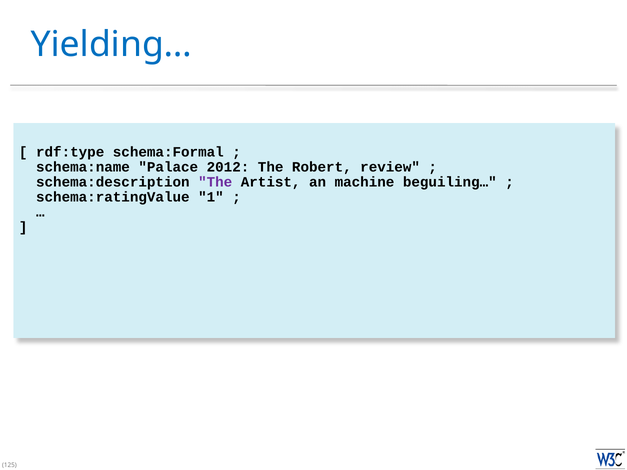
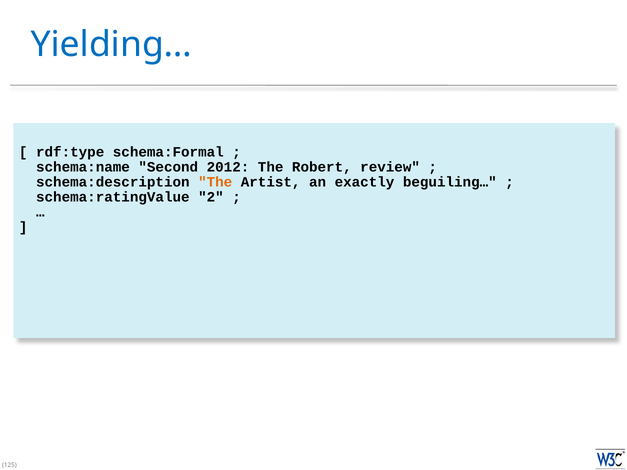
Palace: Palace -> Second
The at (215, 182) colour: purple -> orange
machine: machine -> exactly
1: 1 -> 2
